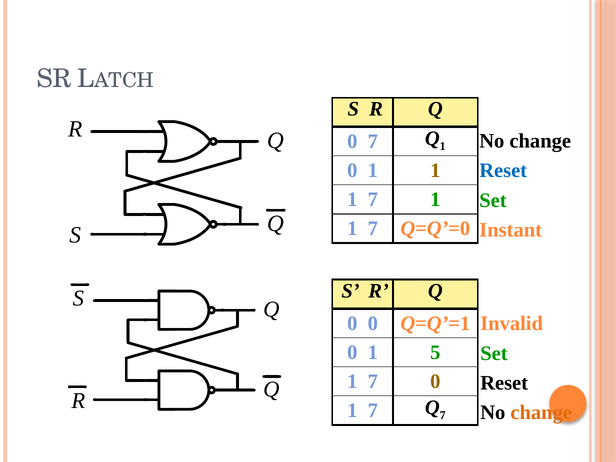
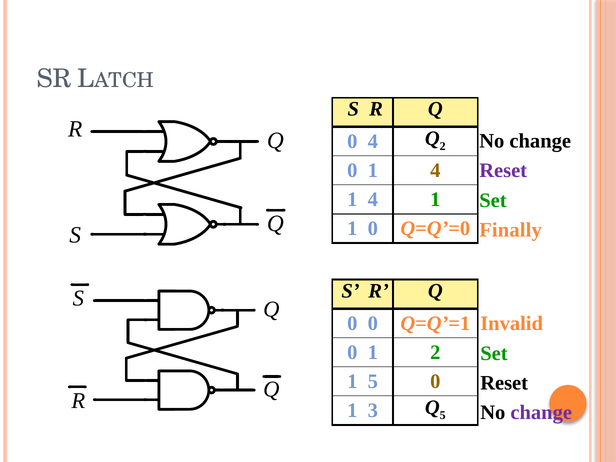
0 7: 7 -> 4
Q 1: 1 -> 2
0 1 1: 1 -> 4
Reset at (503, 171) colour: blue -> purple
7 at (373, 200): 7 -> 4
7 at (373, 229): 7 -> 0
Instant: Instant -> Finally
1 5: 5 -> 2
7 at (373, 381): 7 -> 5
7 at (373, 411): 7 -> 3
Q 7: 7 -> 5
change at (541, 412) colour: orange -> purple
